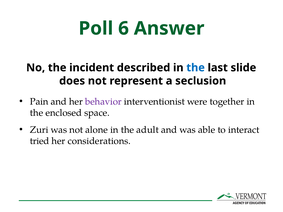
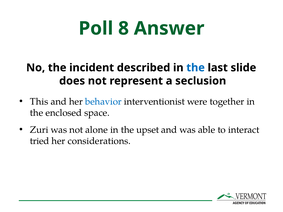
6: 6 -> 8
Pain: Pain -> This
behavior colour: purple -> blue
adult: adult -> upset
